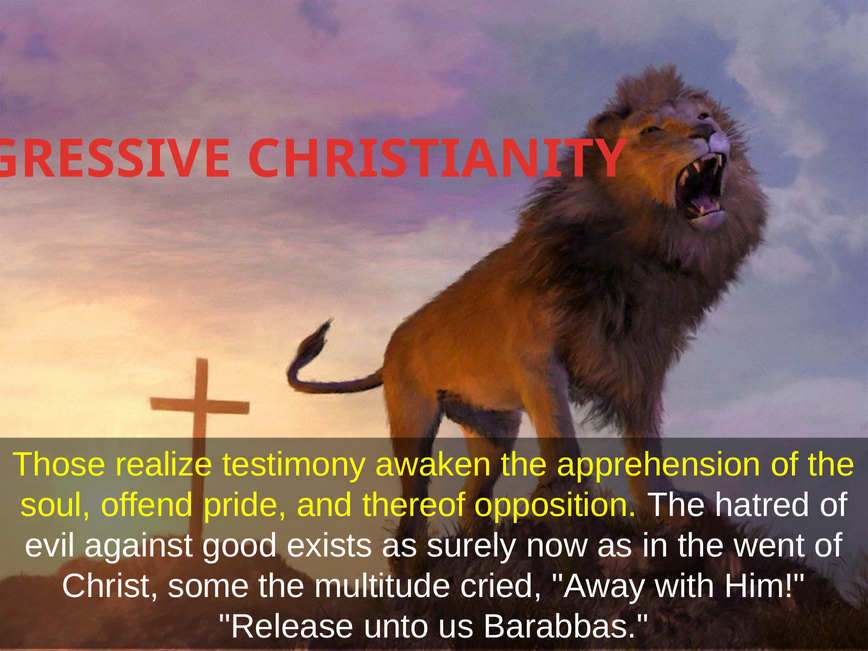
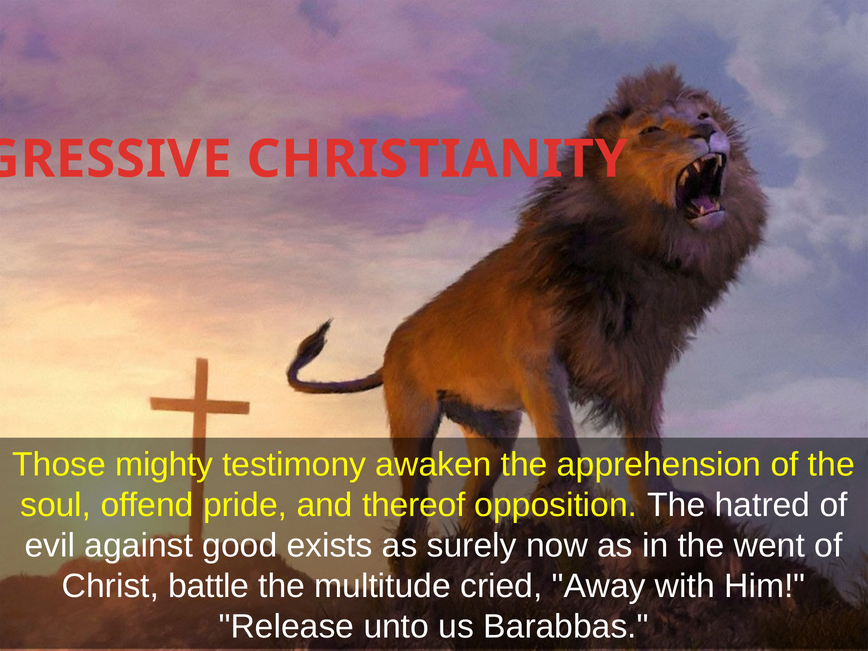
realize: realize -> mighty
some: some -> battle
